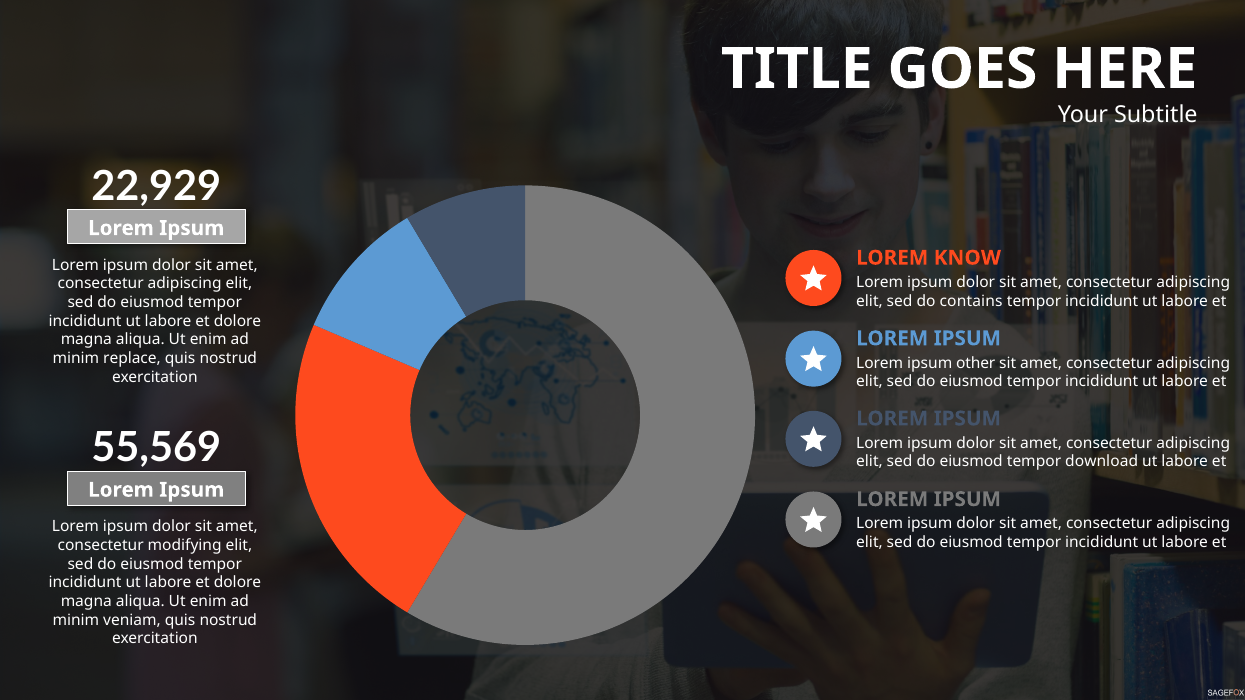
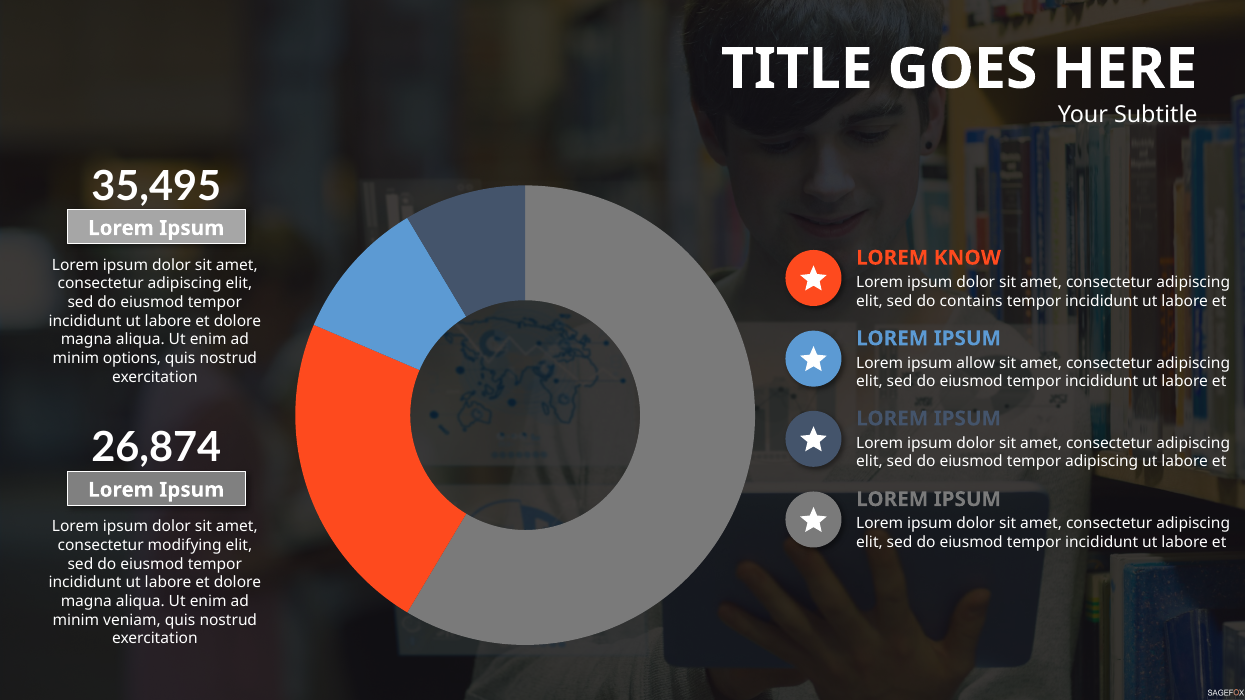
22,929: 22,929 -> 35,495
replace: replace -> options
other: other -> allow
55,569: 55,569 -> 26,874
tempor download: download -> adipiscing
